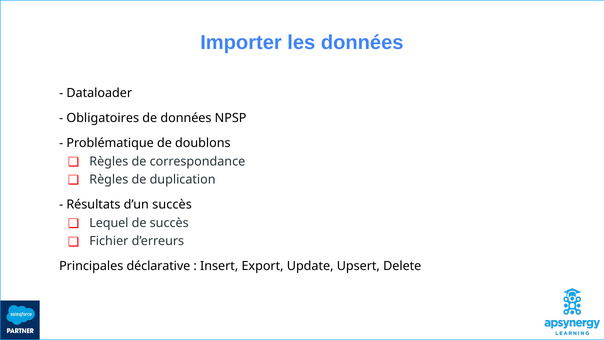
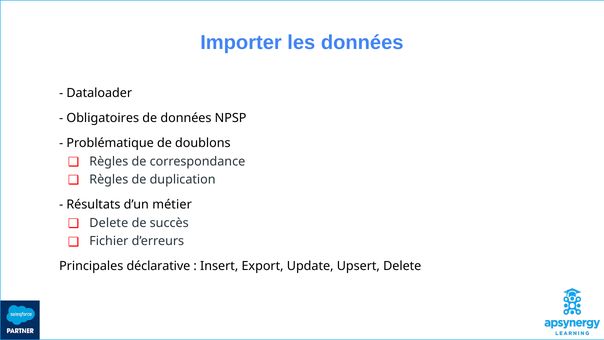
d’un succès: succès -> métier
Lequel at (109, 223): Lequel -> Delete
